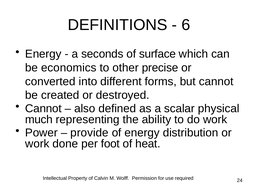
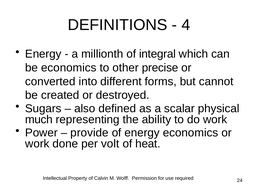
6: 6 -> 4
seconds: seconds -> millionth
surface: surface -> integral
Cannot at (43, 109): Cannot -> Sugars
energy distribution: distribution -> economics
foot: foot -> volt
